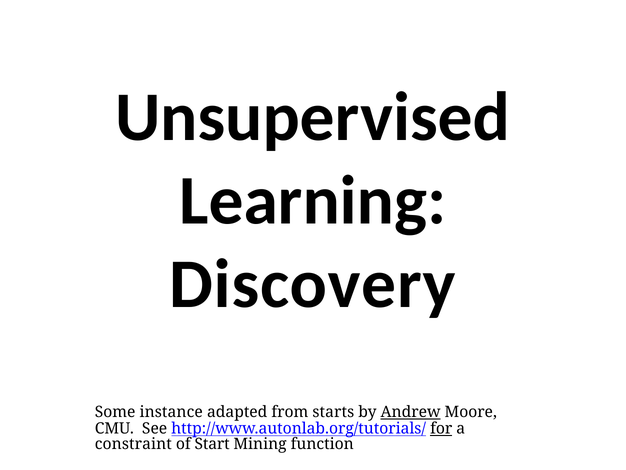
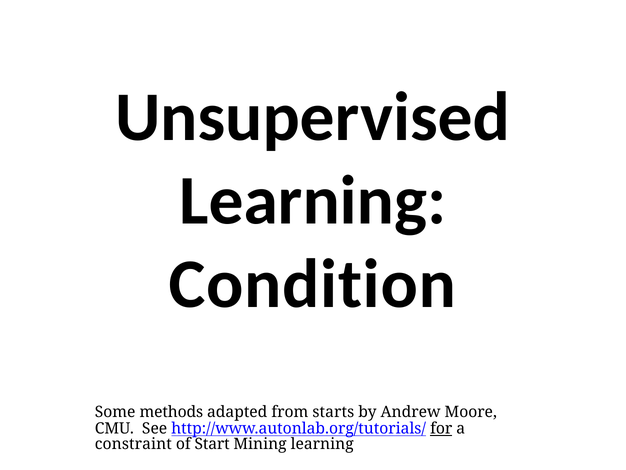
Discovery: Discovery -> Condition
instance: instance -> methods
Andrew underline: present -> none
Mining function: function -> learning
